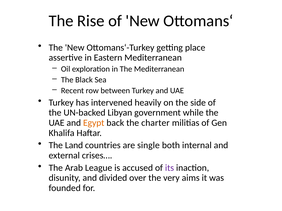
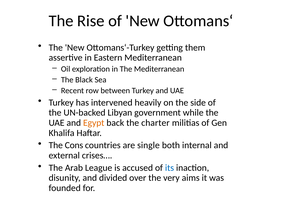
place: place -> them
Land: Land -> Cons
its colour: purple -> blue
